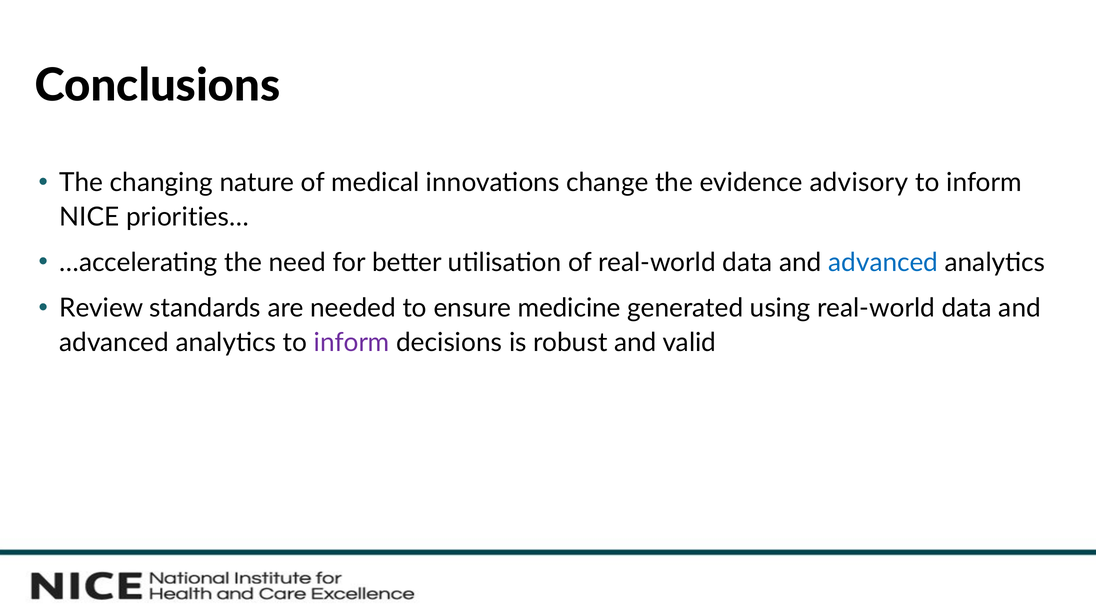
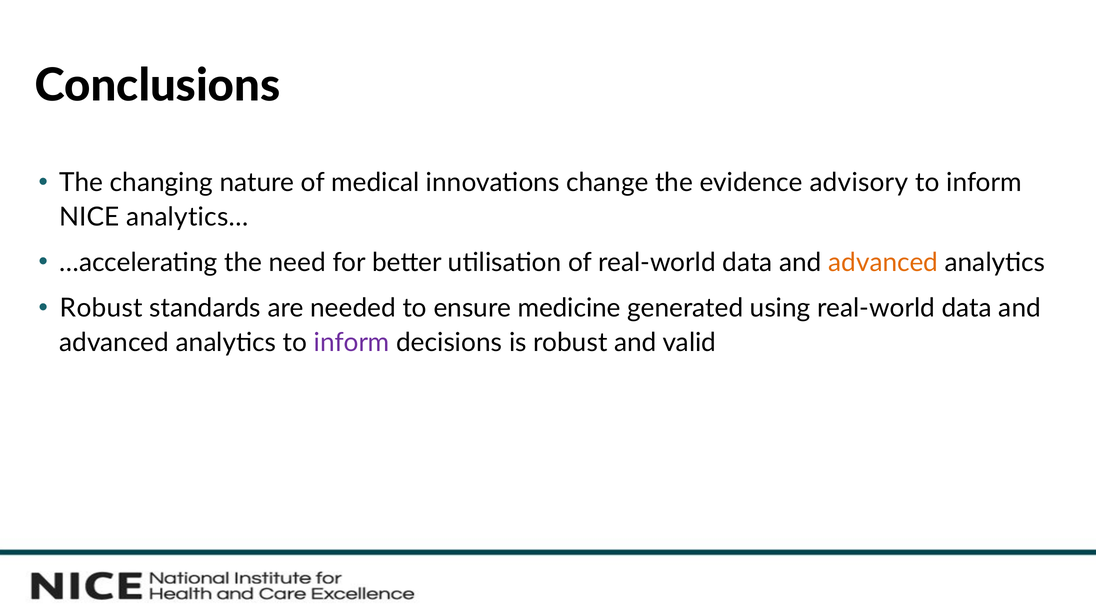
priorities…: priorities… -> analytics…
advanced at (883, 263) colour: blue -> orange
Review at (101, 308): Review -> Robust
